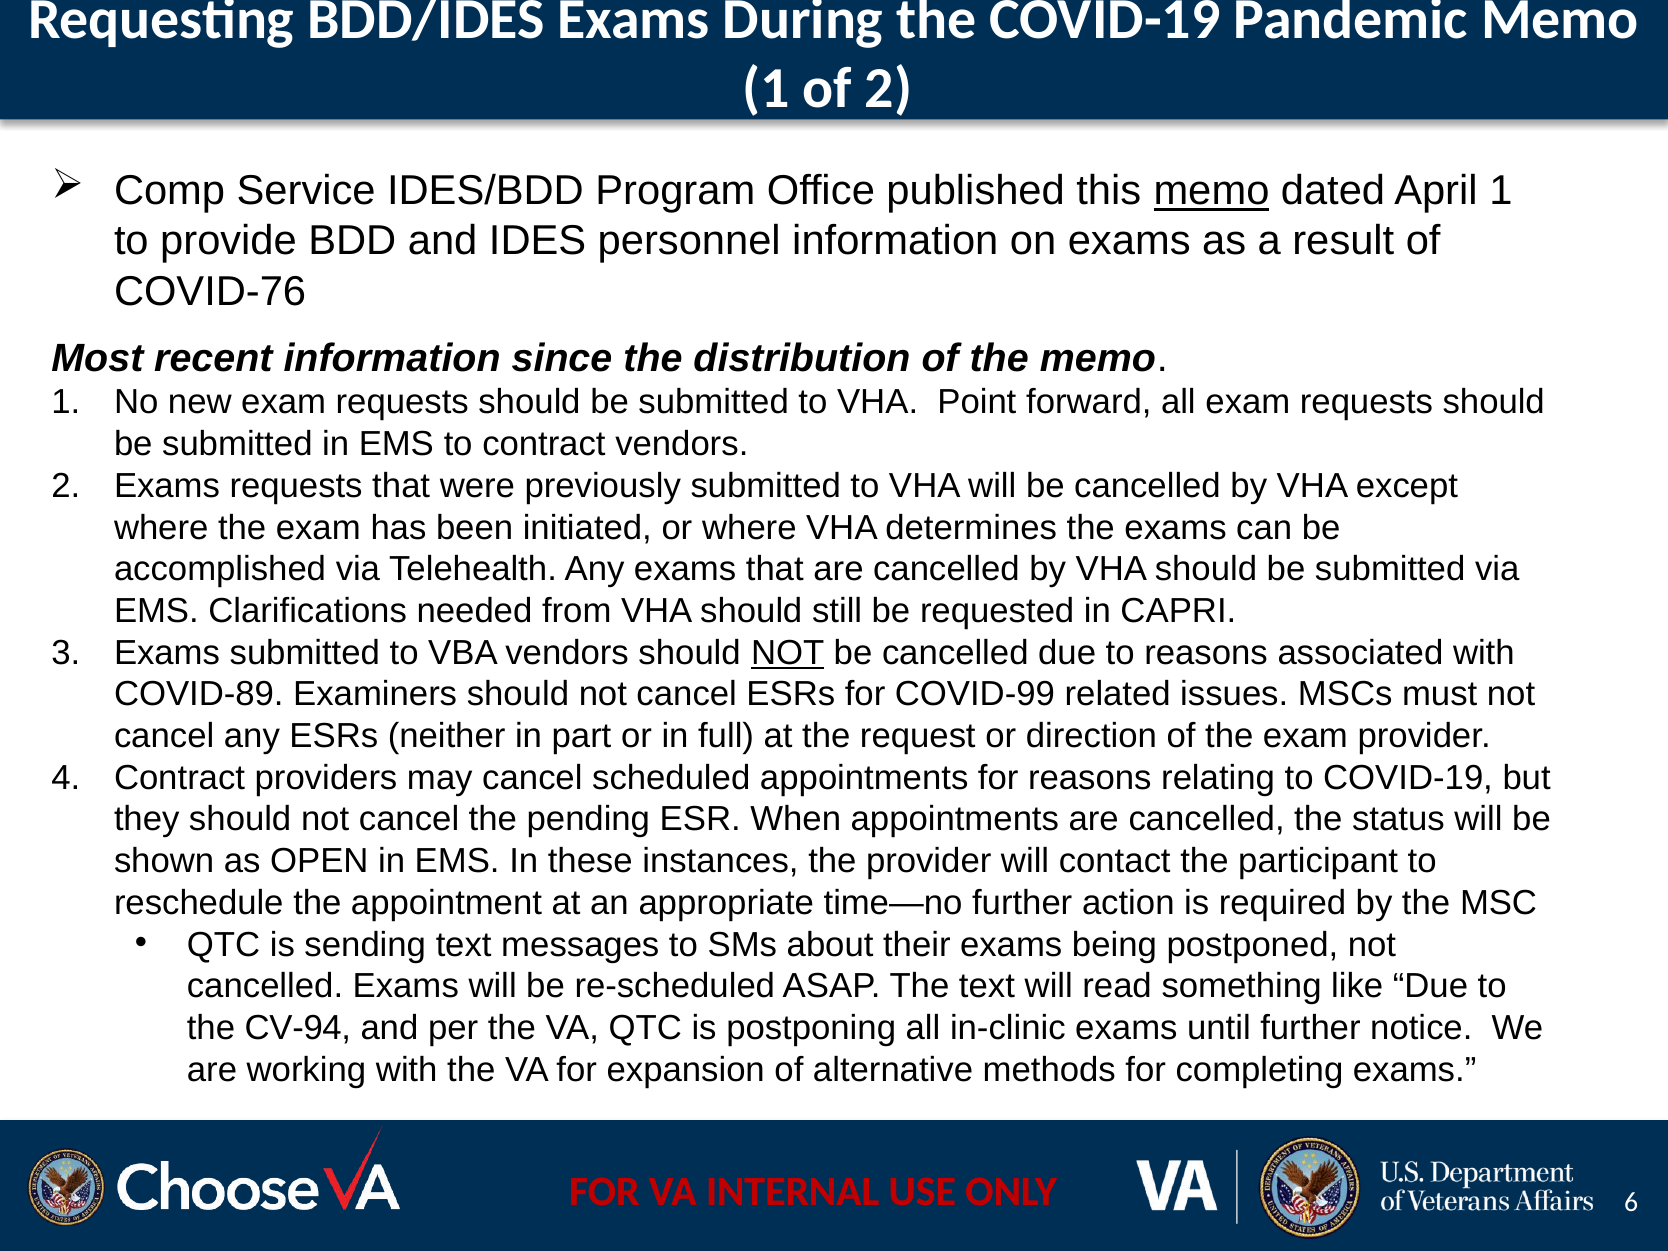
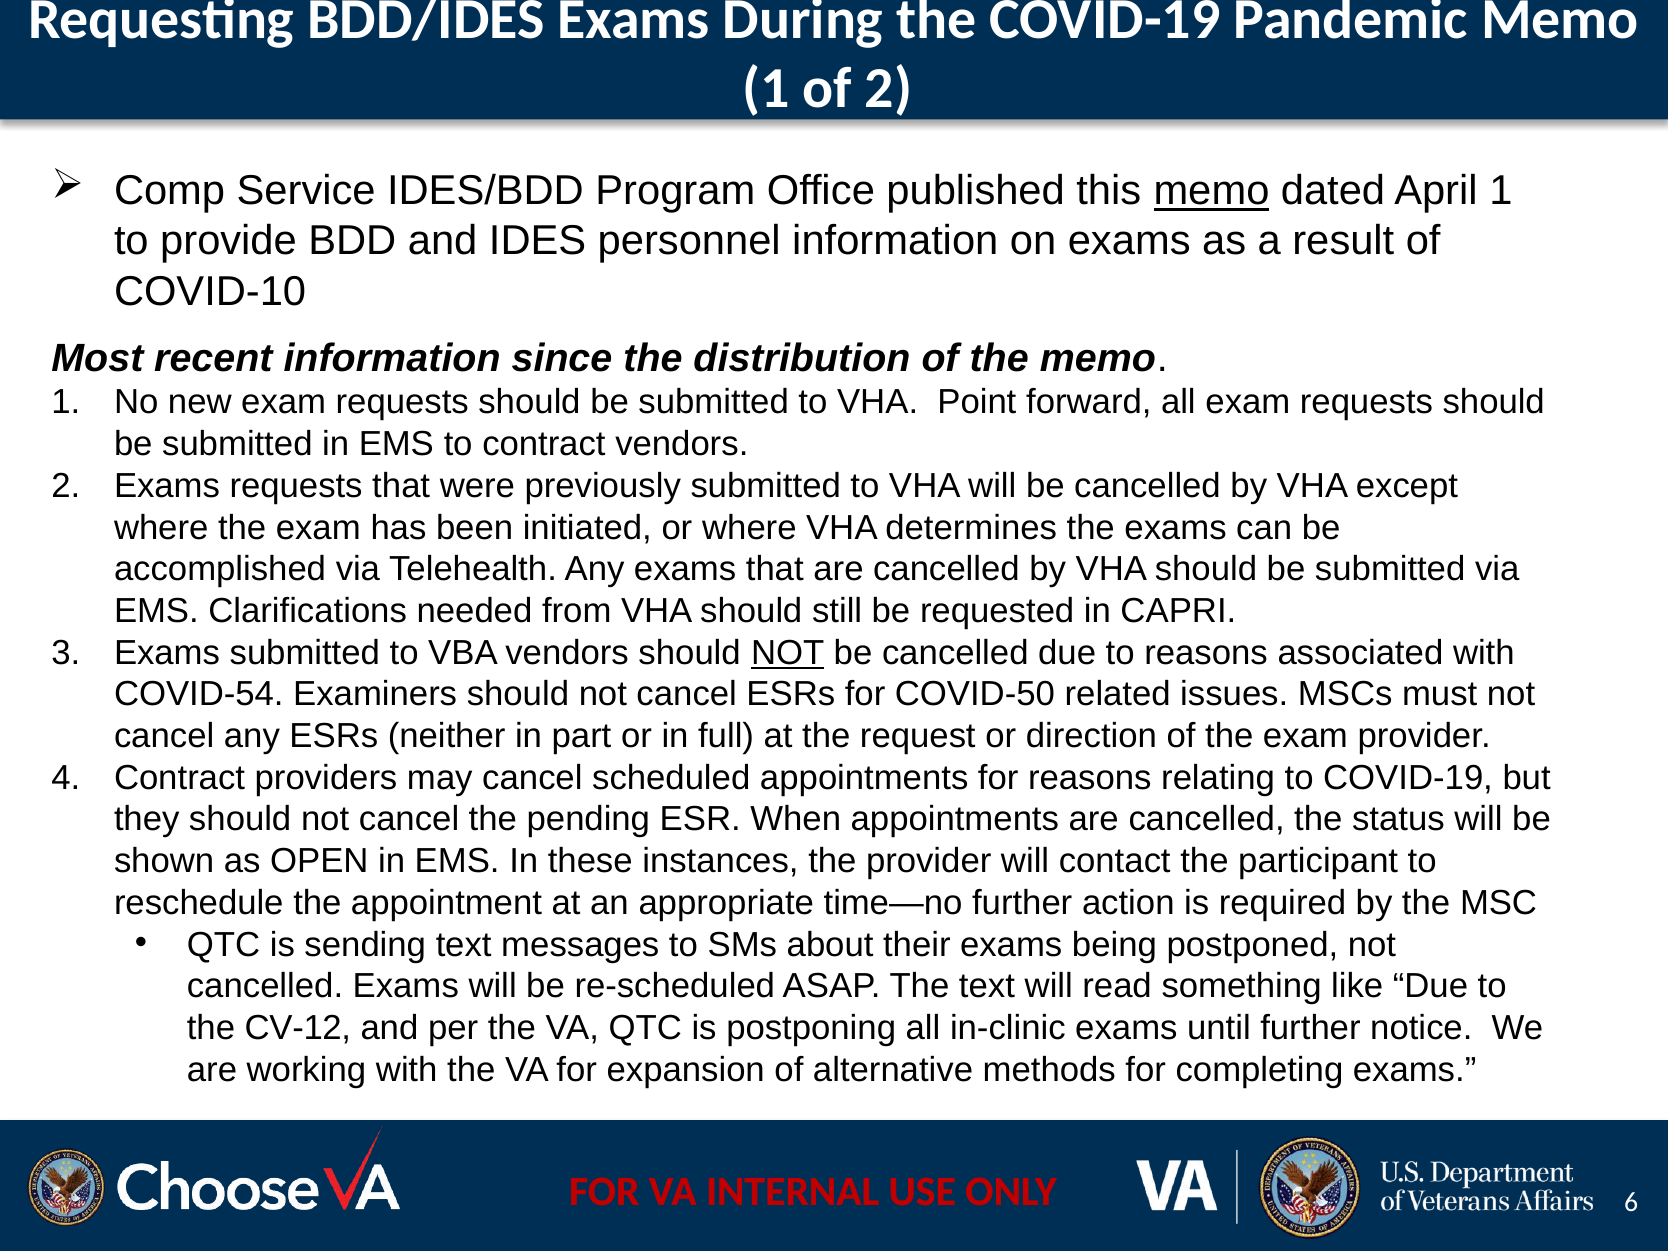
COVID-76: COVID-76 -> COVID-10
COVID-89: COVID-89 -> COVID-54
COVID-99: COVID-99 -> COVID-50
CV-94: CV-94 -> CV-12
